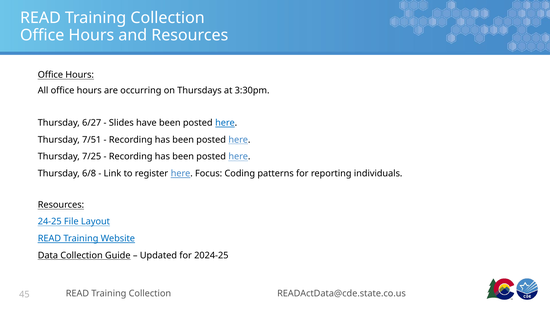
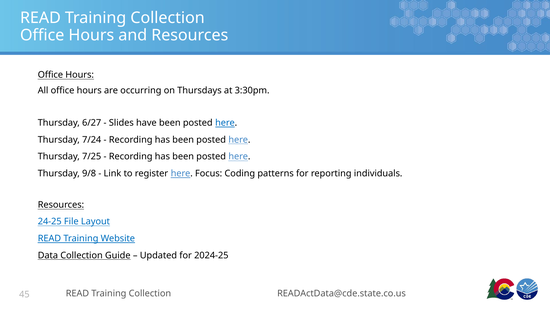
7/51: 7/51 -> 7/24
6/8: 6/8 -> 9/8
